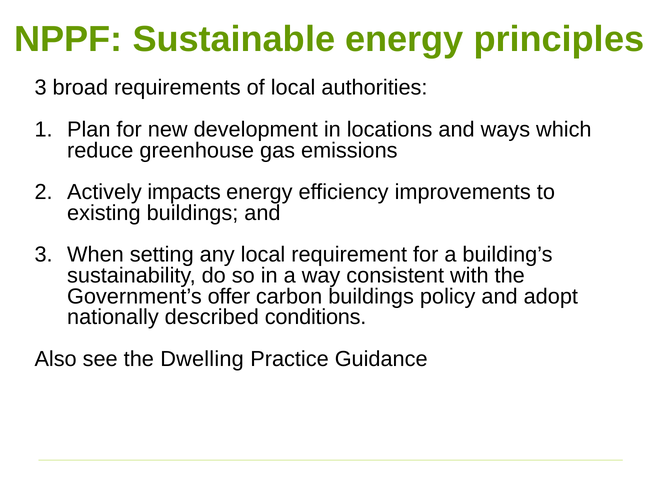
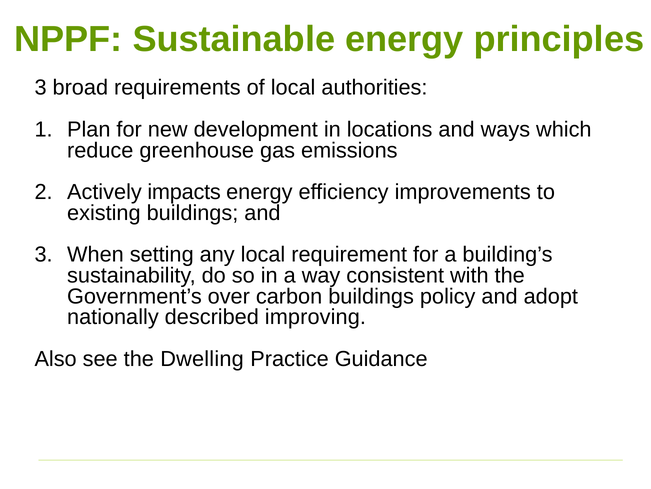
offer: offer -> over
conditions: conditions -> improving
